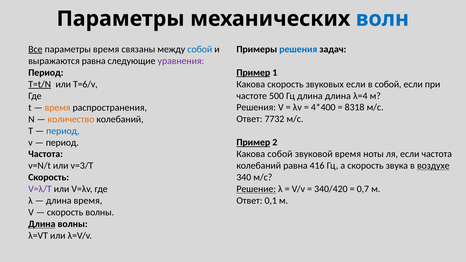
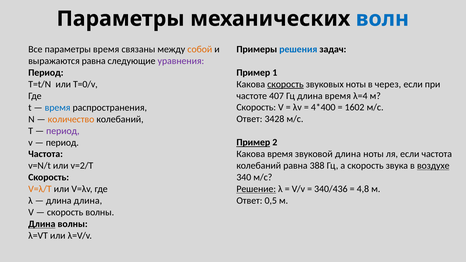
Все underline: present -> none
собой at (200, 49) colour: blue -> orange
Пример at (253, 73) underline: present -> none
скорость at (285, 84) underline: none -> present
звуковых если: если -> ноты
в собой: собой -> через
T=t/N underline: present -> none
T=6/v: T=6/v -> T=0/v
500: 500 -> 407
длина длина: длина -> время
Решения at (256, 108): Решения -> Скорость
8318: 8318 -> 1602
время at (58, 108) colour: orange -> blue
7732: 7732 -> 3428
период at (63, 131) colour: blue -> purple
Какова собой: собой -> время
звуковой время: время -> длина
416: 416 -> 388
v=3/T: v=3/T -> v=2/T
340/420: 340/420 -> 340/436
0,7: 0,7 -> 4,8
V=λ/T colour: purple -> orange
0,1: 0,1 -> 0,5
длина время: время -> длина
